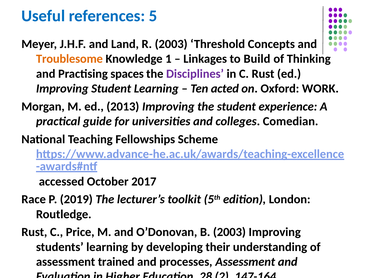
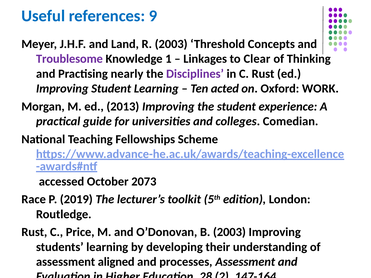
5: 5 -> 9
Troublesome colour: orange -> purple
Build: Build -> Clear
spaces: spaces -> nearly
2017: 2017 -> 2073
trained: trained -> aligned
